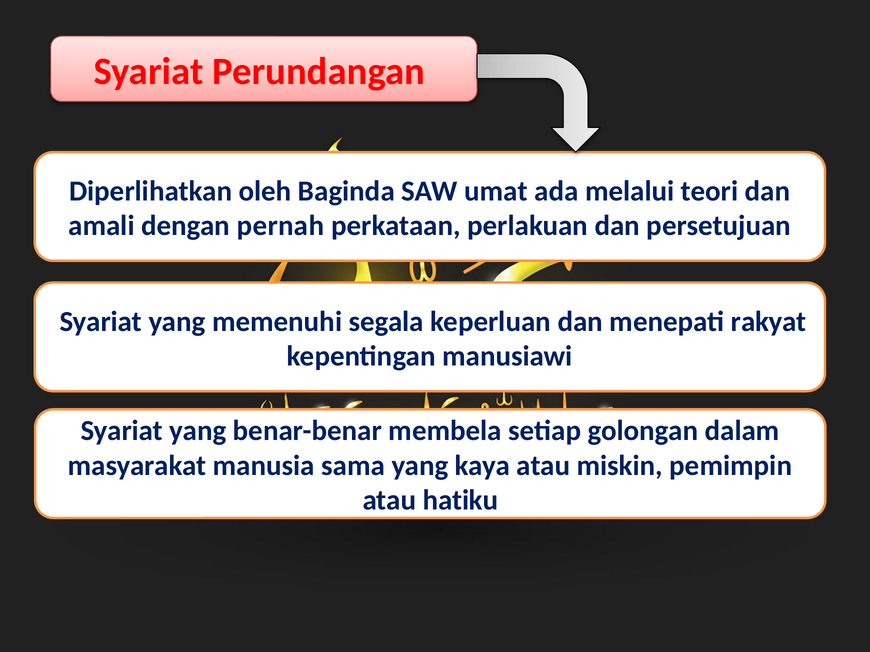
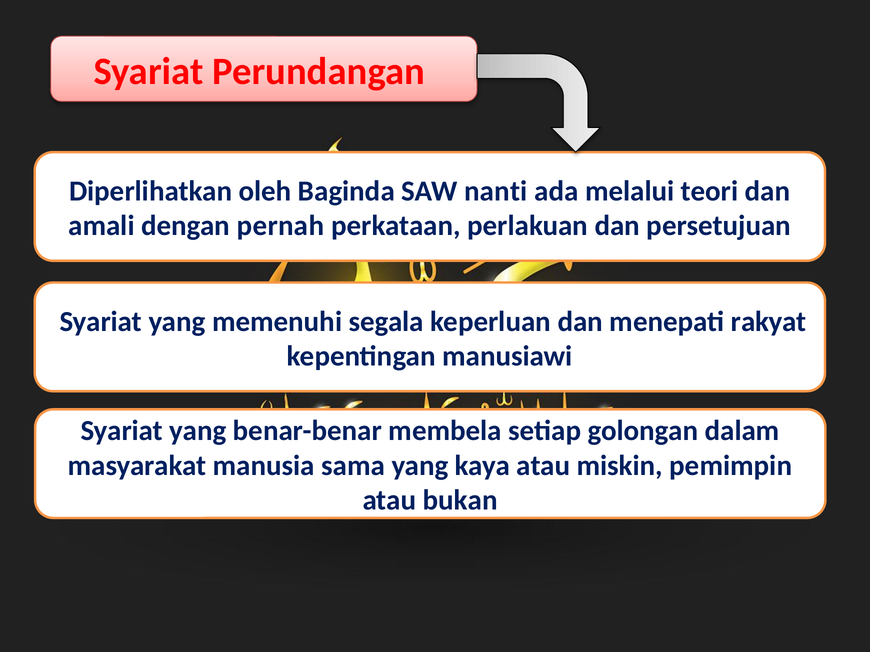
umat: umat -> nanti
hatiku: hatiku -> bukan
